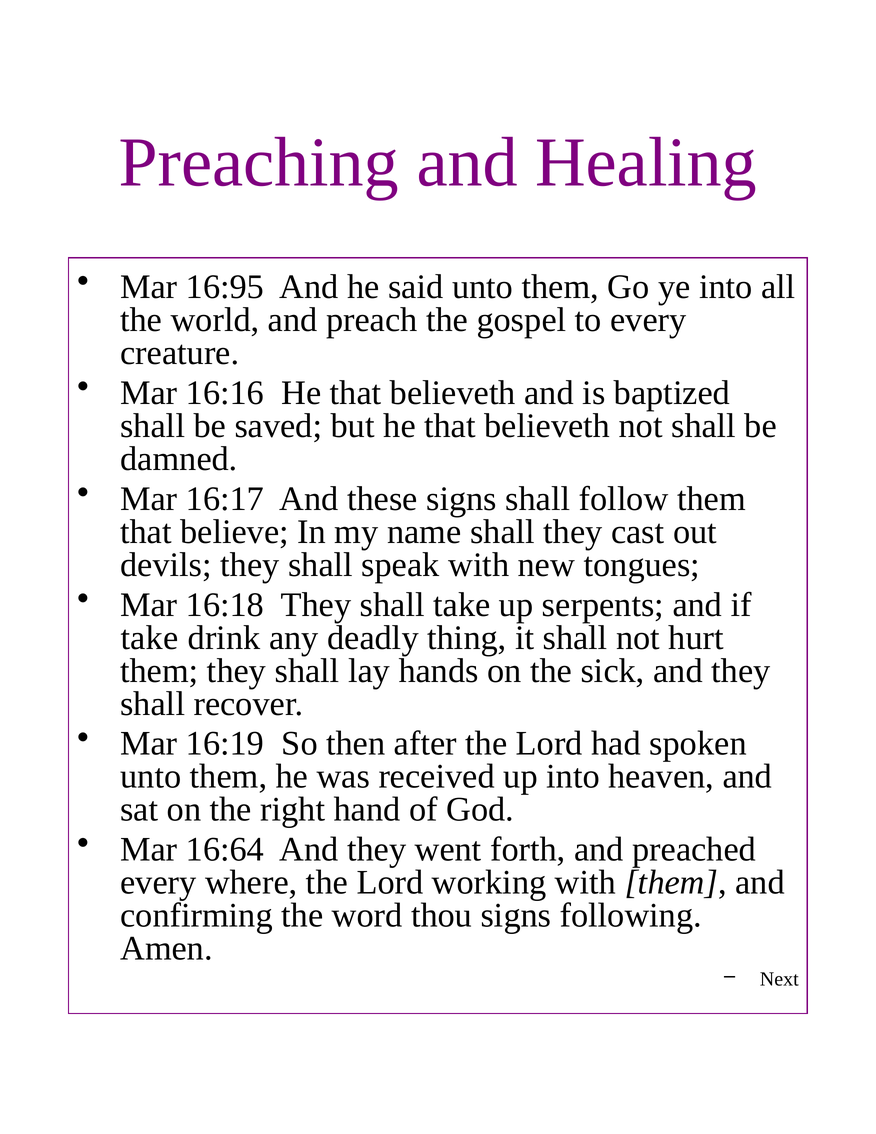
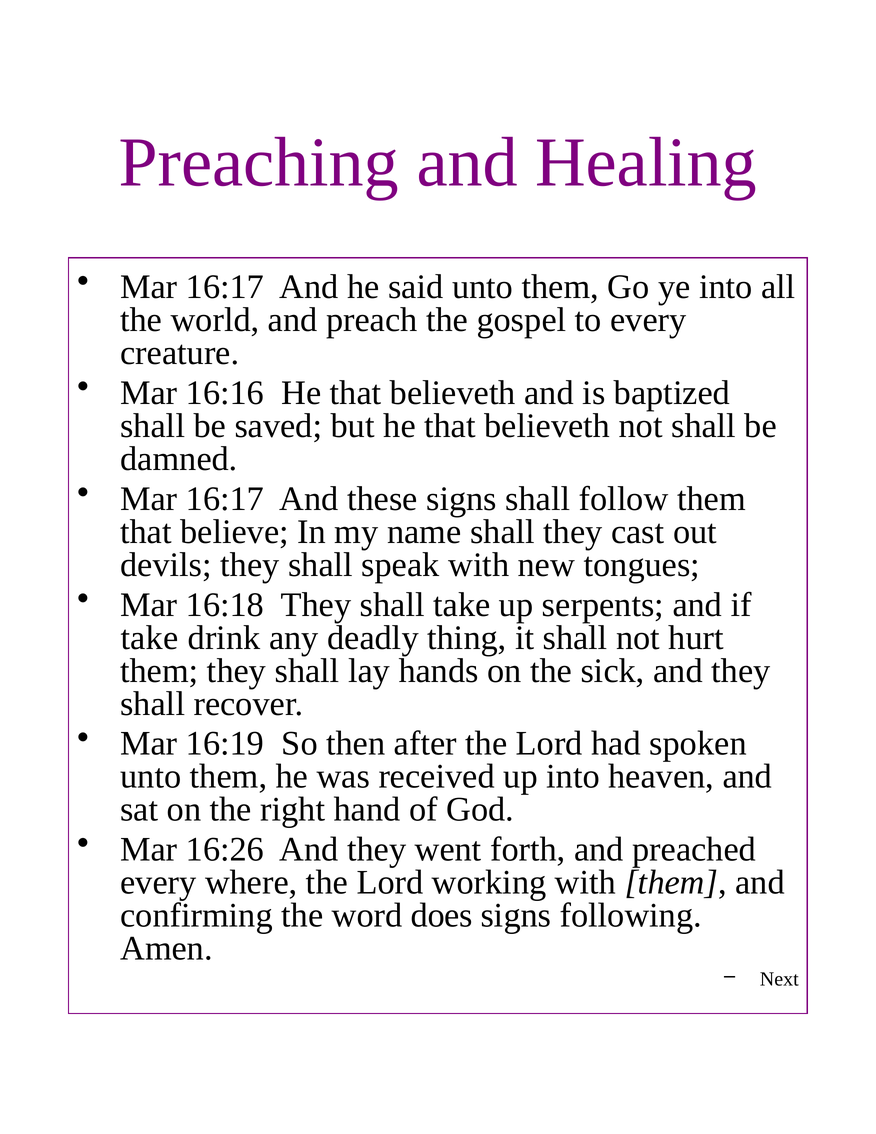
16:95 at (225, 287): 16:95 -> 16:17
16:64: 16:64 -> 16:26
thou: thou -> does
